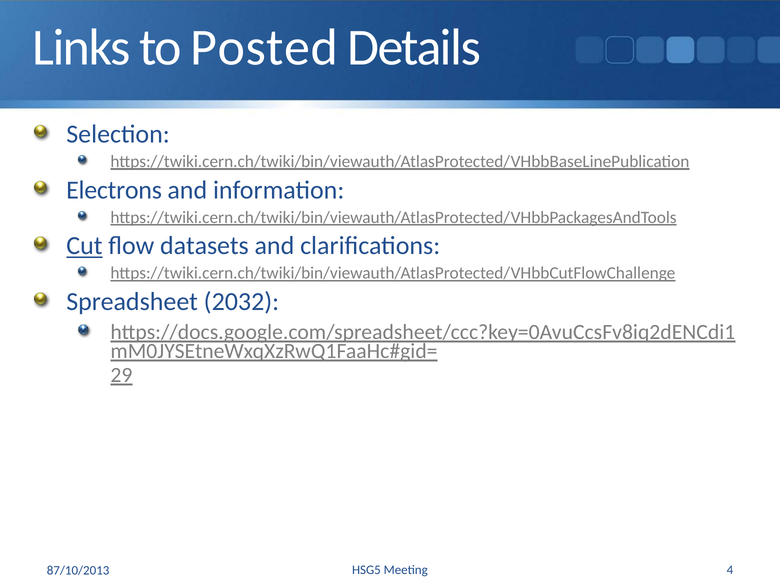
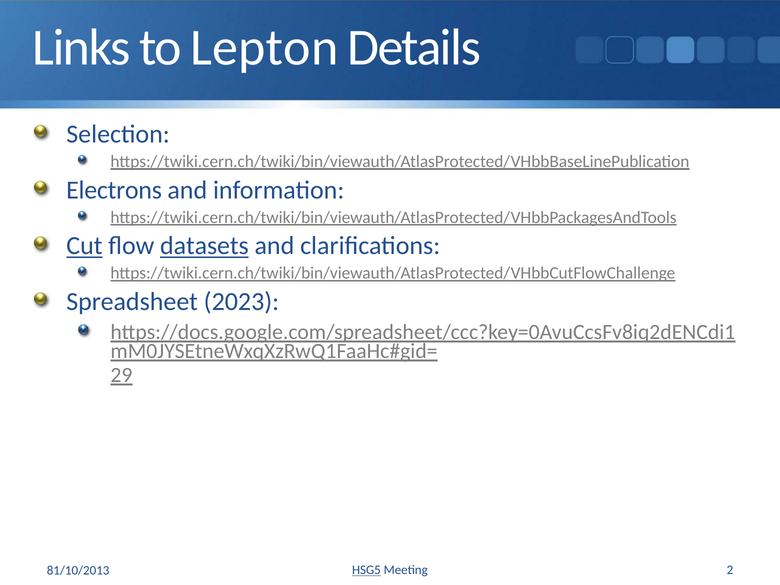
Posted: Posted -> Lepton
datasets underline: none -> present
2032: 2032 -> 2023
HSG5 underline: none -> present
4: 4 -> 2
87/10/2013: 87/10/2013 -> 81/10/2013
